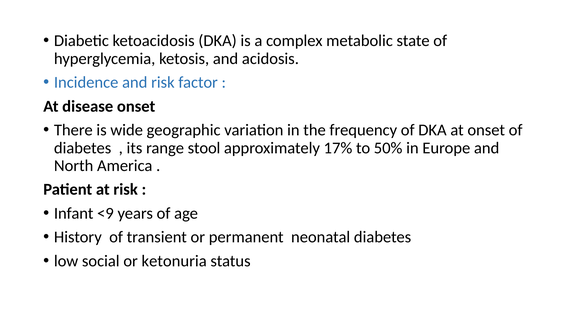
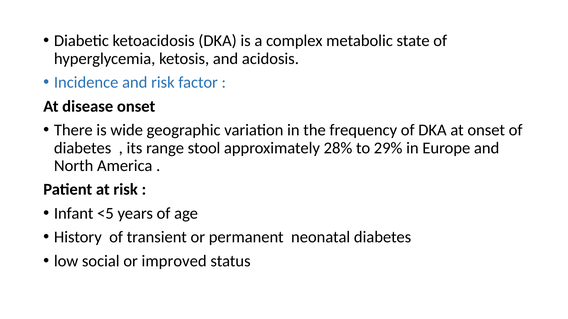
17%: 17% -> 28%
50%: 50% -> 29%
<9: <9 -> <5
ketonuria: ketonuria -> improved
